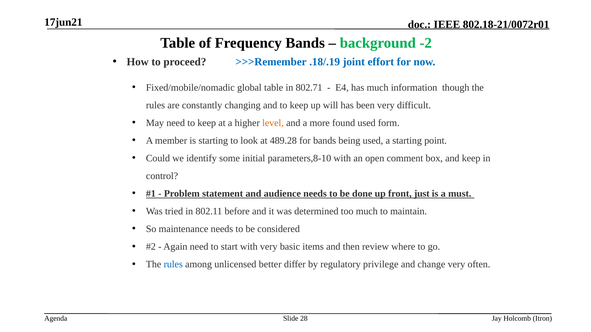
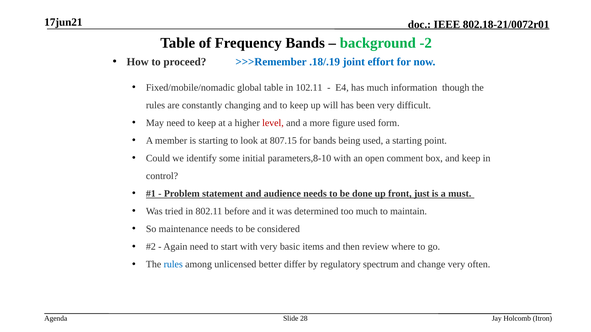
802.71: 802.71 -> 102.11
level colour: orange -> red
found: found -> figure
489.28: 489.28 -> 807.15
privilege: privilege -> spectrum
